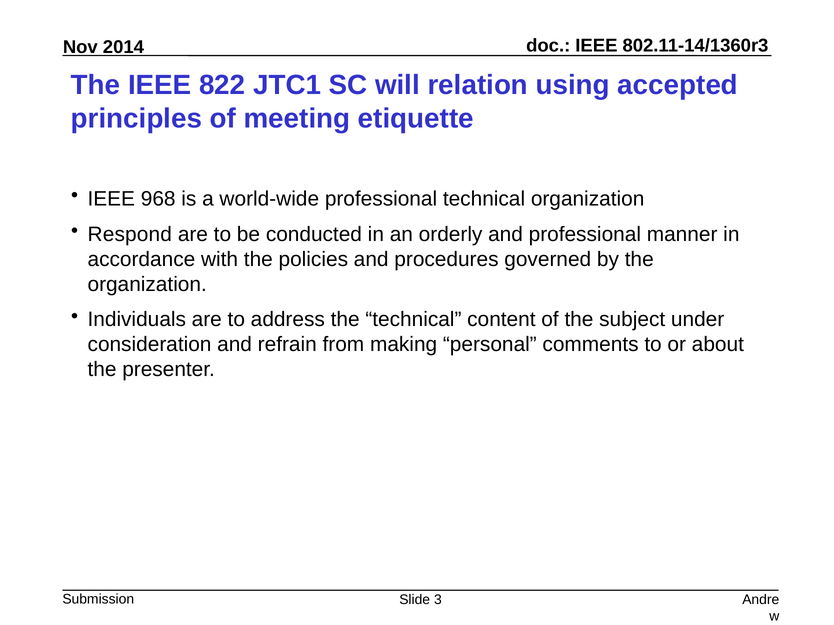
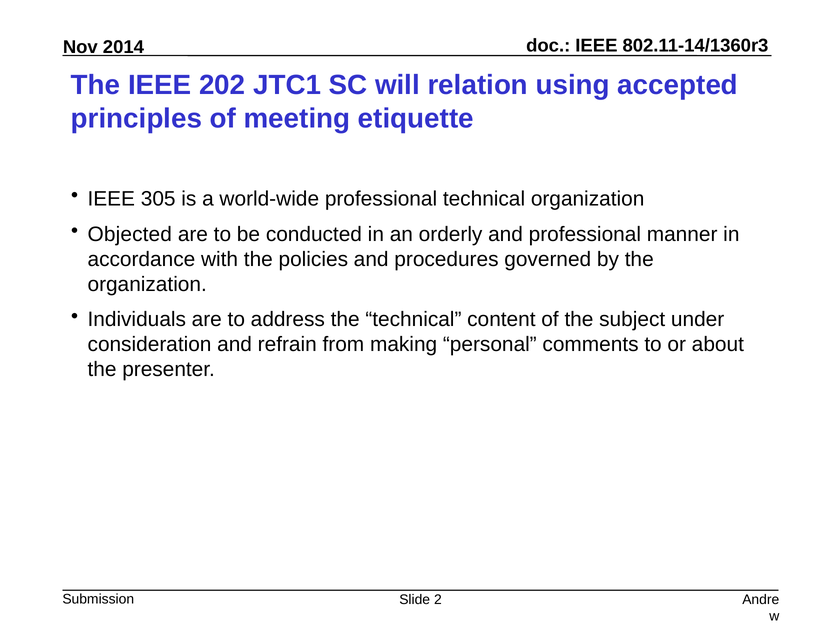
822: 822 -> 202
968: 968 -> 305
Respond: Respond -> Objected
3: 3 -> 2
